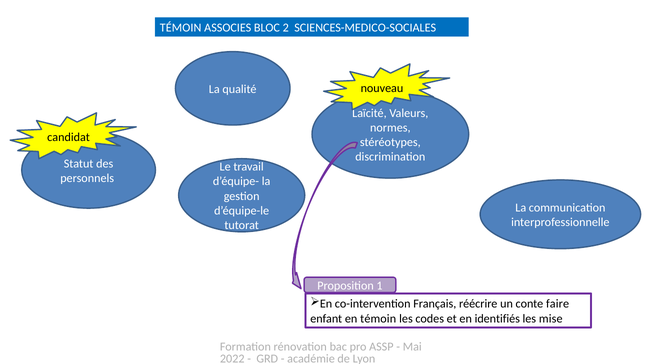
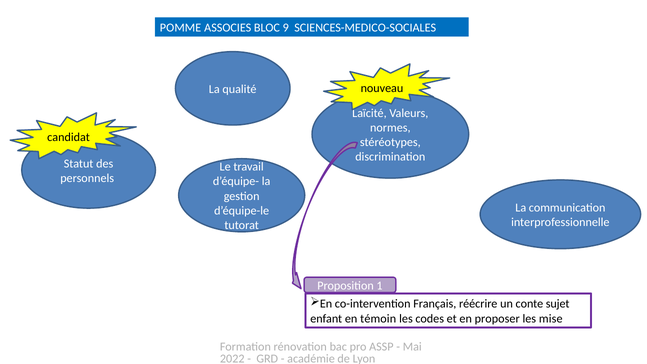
TÉMOIN at (181, 28): TÉMOIN -> POMME
2: 2 -> 9
faire: faire -> sujet
identifiés: identifiés -> proposer
